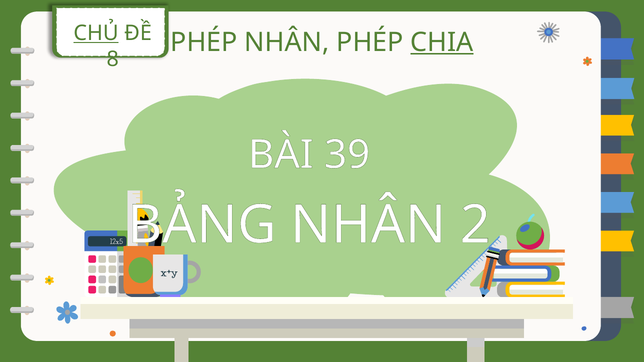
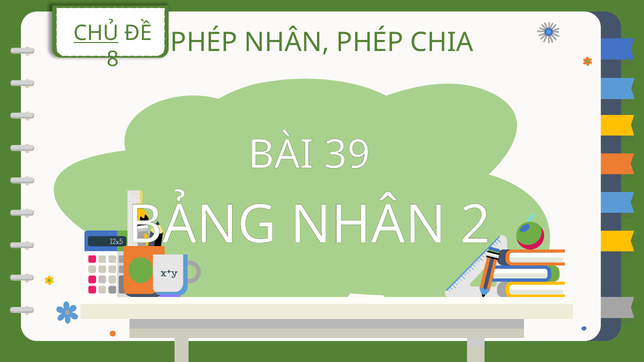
CHIA underline: present -> none
